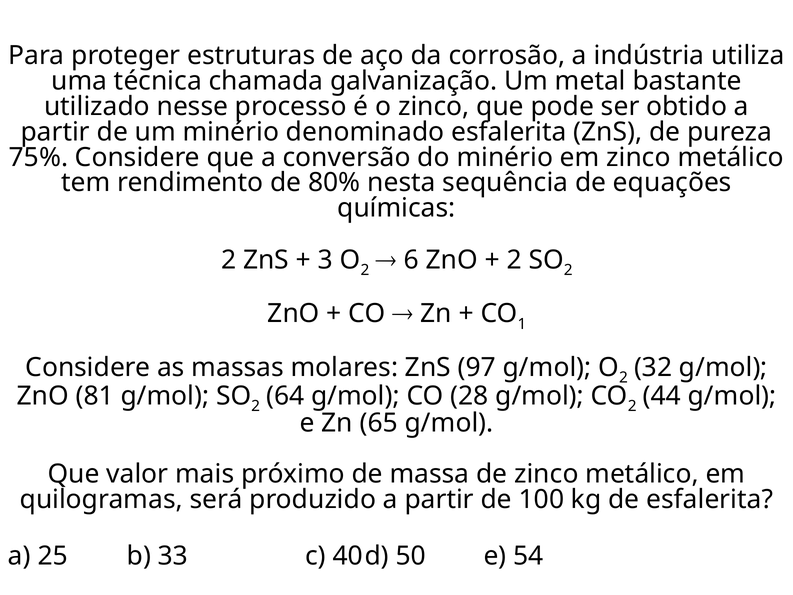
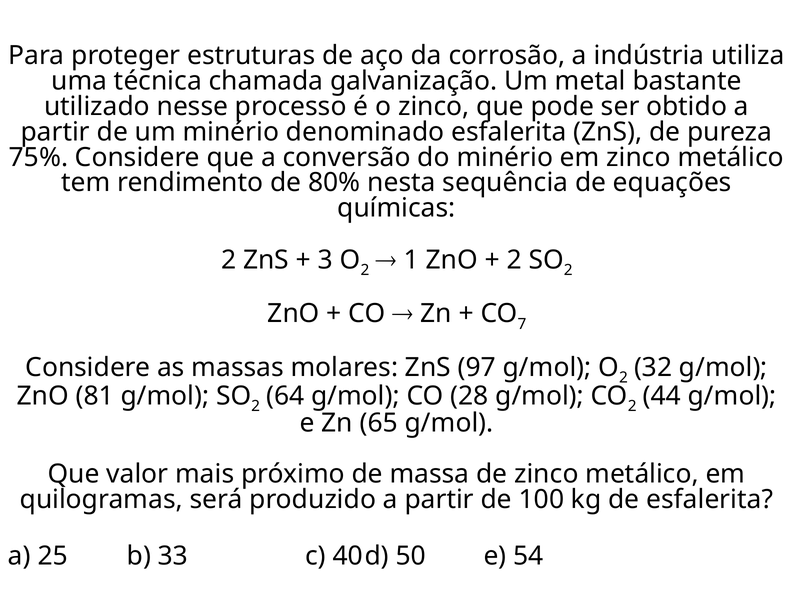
6: 6 -> 1
1: 1 -> 7
